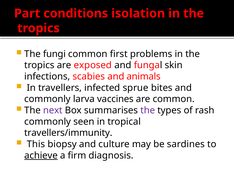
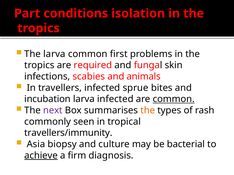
The fungi: fungi -> larva
exposed: exposed -> required
commonly at (47, 99): commonly -> incubation
larva vaccines: vaccines -> infected
common at (174, 99) underline: none -> present
the at (148, 111) colour: purple -> orange
This: This -> Asia
sardines: sardines -> bacterial
